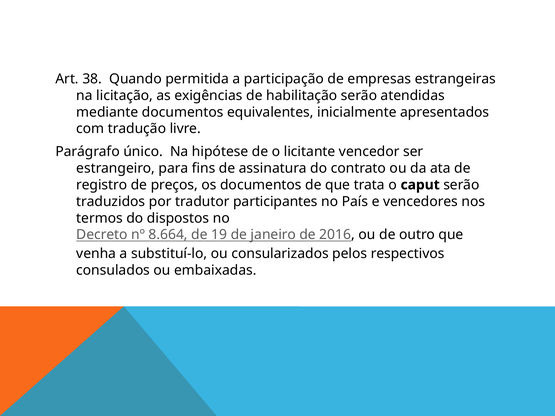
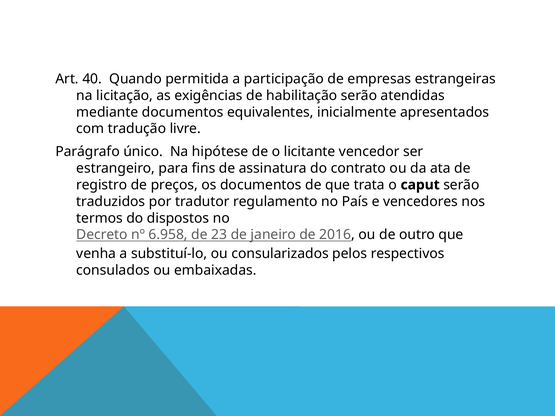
38: 38 -> 40
participantes: participantes -> regulamento
8.664: 8.664 -> 6.958
19: 19 -> 23
